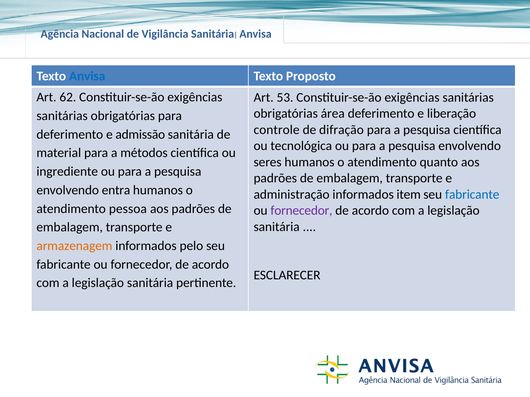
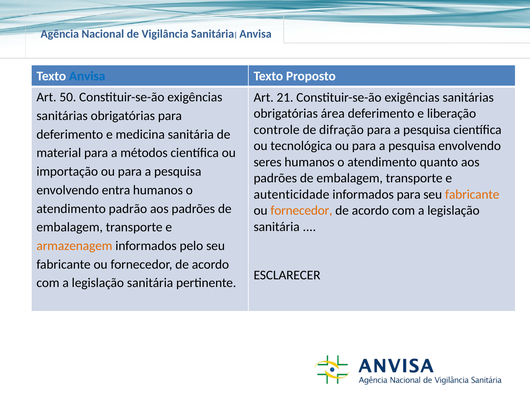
62: 62 -> 50
53: 53 -> 21
admissão: admissão -> medicina
ingrediente: ingrediente -> importação
administração: administração -> autenticidade
informados item: item -> para
fabricante at (472, 195) colour: blue -> orange
pessoa: pessoa -> padrão
fornecedor at (301, 211) colour: purple -> orange
